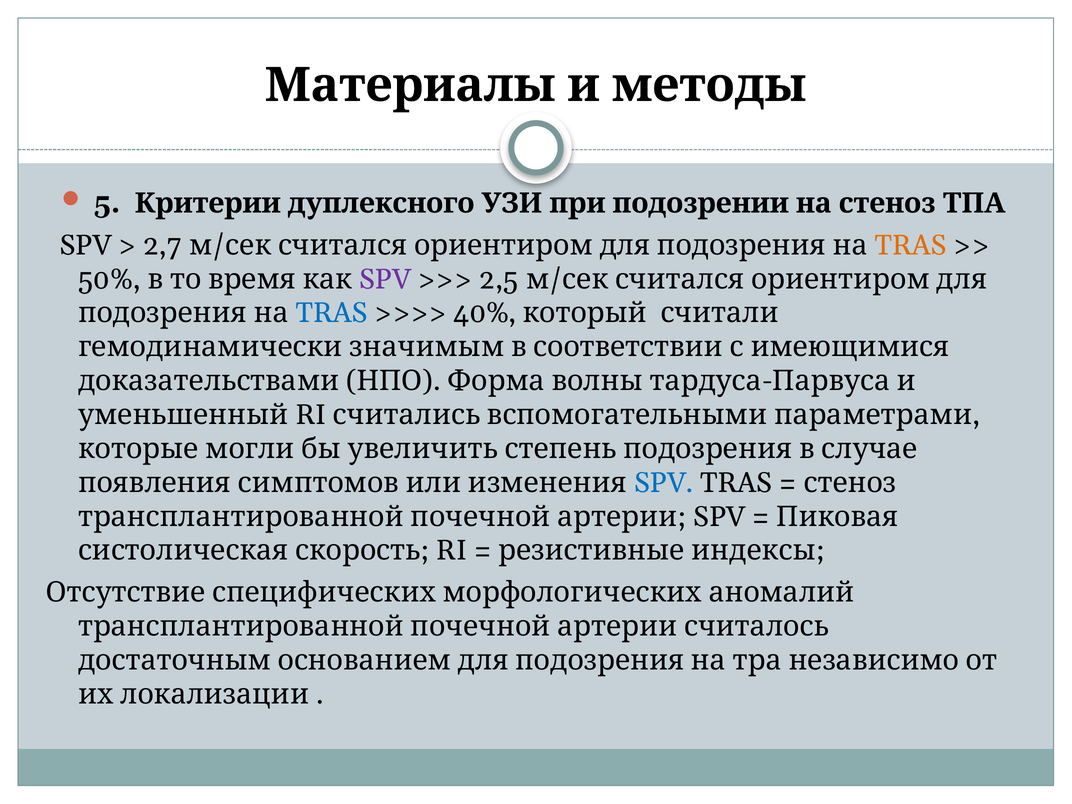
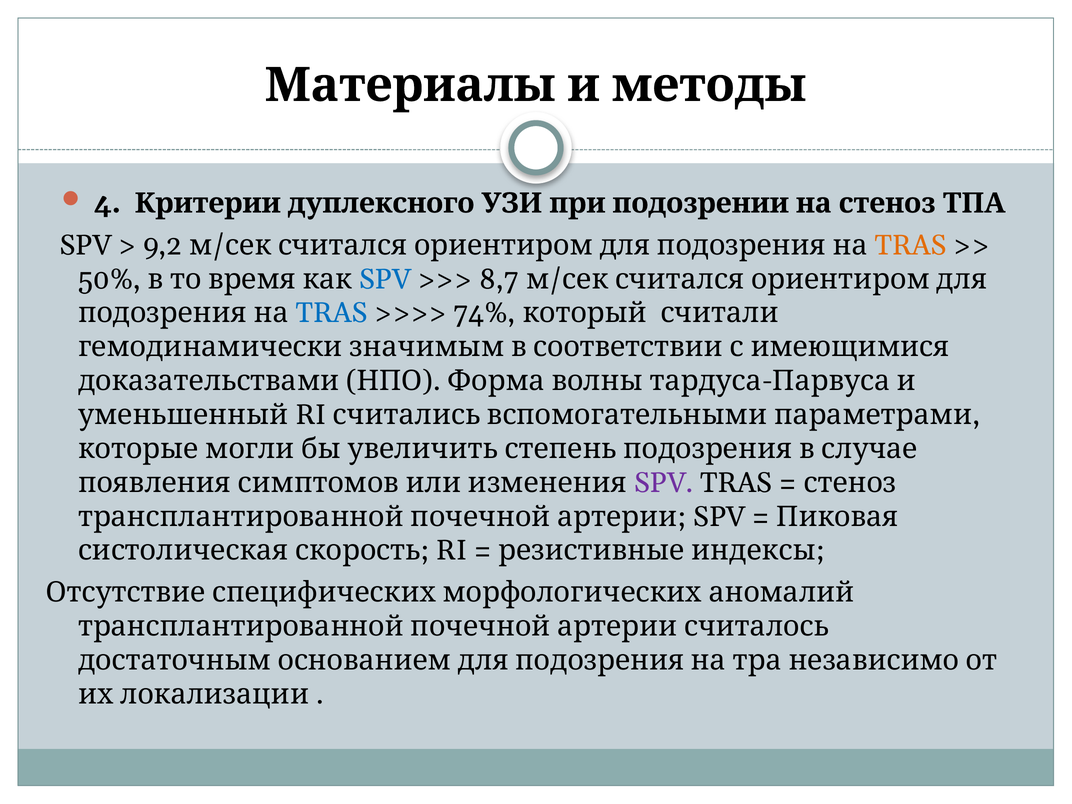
5: 5 -> 4
2,7: 2,7 -> 9,2
SPV at (385, 279) colour: purple -> blue
2,5: 2,5 -> 8,7
40%: 40% -> 74%
SPV at (664, 483) colour: blue -> purple
